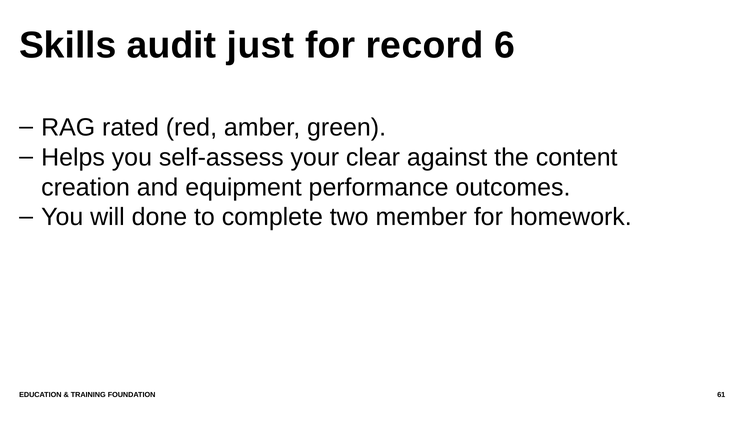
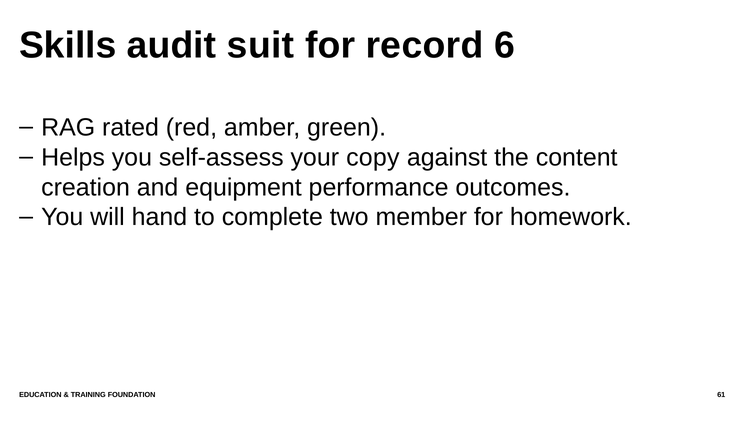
just: just -> suit
clear: clear -> copy
done: done -> hand
